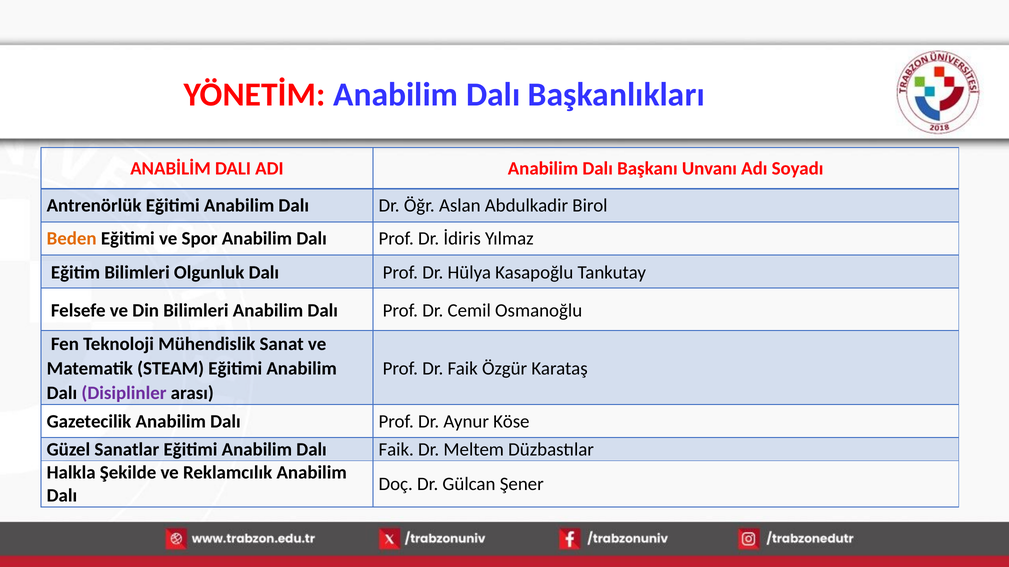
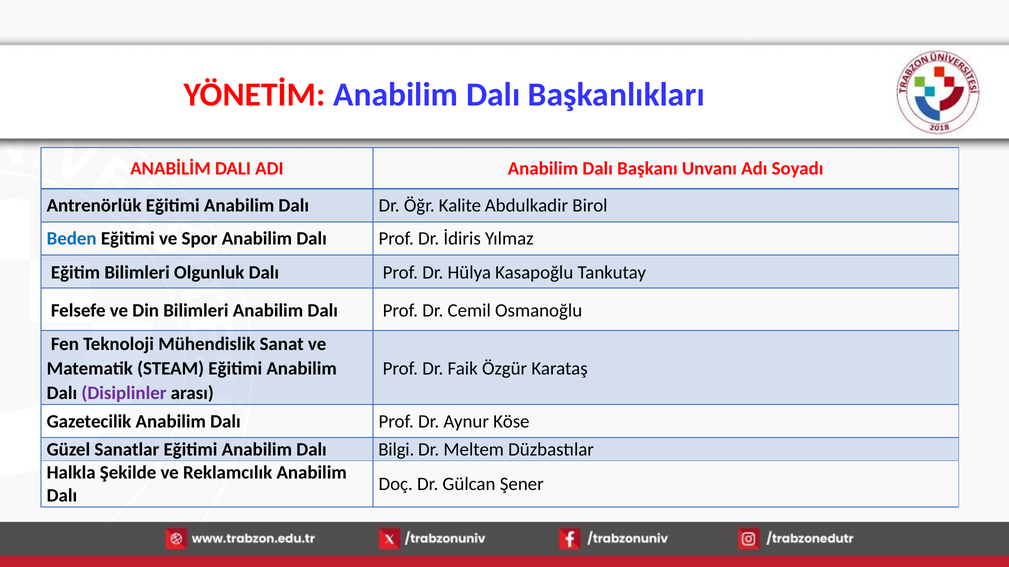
Aslan: Aslan -> Kalite
Beden colour: orange -> blue
Dalı Faik: Faik -> Bilgi
